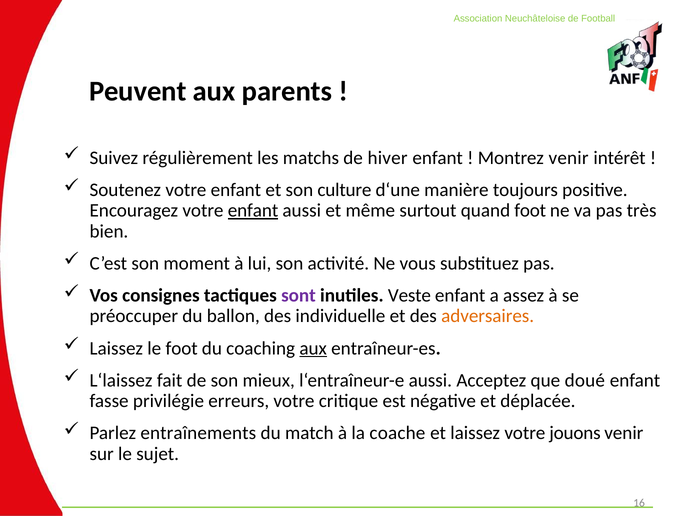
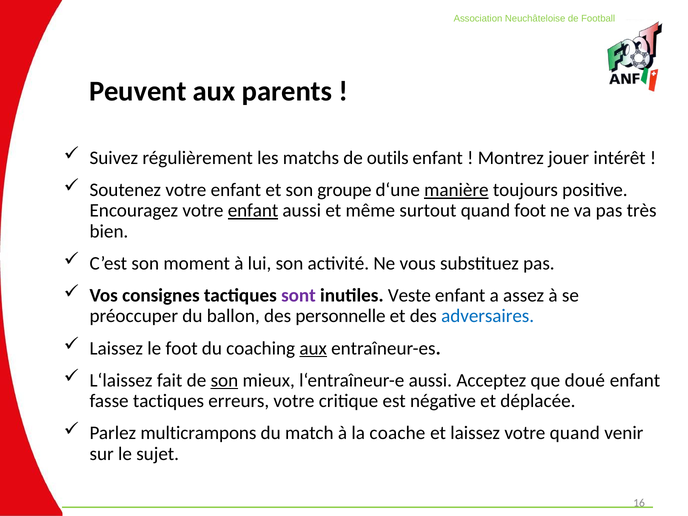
hiver: hiver -> outils
Montrez venir: venir -> jouer
culture: culture -> groupe
manière underline: none -> present
individuelle: individuelle -> personnelle
adversaires colour: orange -> blue
son at (224, 380) underline: none -> present
fasse privilégie: privilégie -> tactiques
entraînements: entraînements -> multicrampons
votre jouons: jouons -> quand
